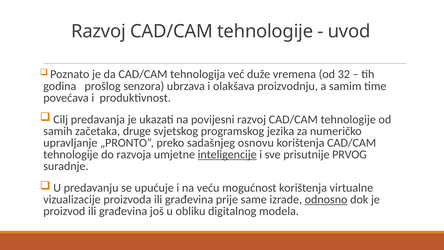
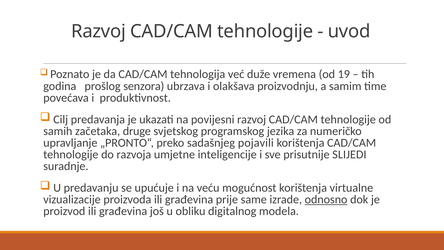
32: 32 -> 19
osnovu: osnovu -> pojavili
inteligencije underline: present -> none
PRVOG: PRVOG -> SLIJEDI
